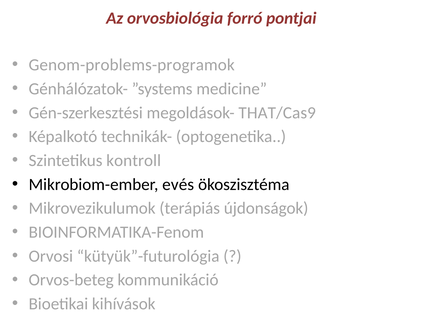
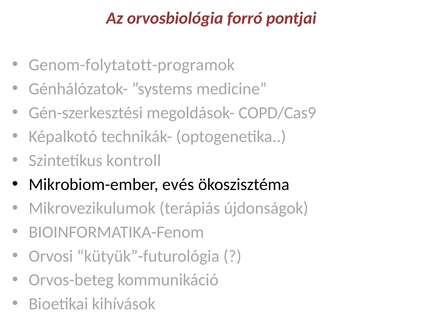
Genom-problems-programok: Genom-problems-programok -> Genom-folytatott-programok
THAT/Cas9: THAT/Cas9 -> COPD/Cas9
